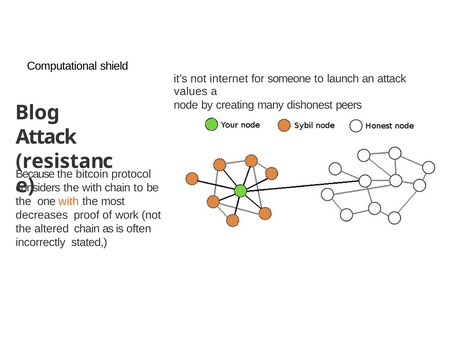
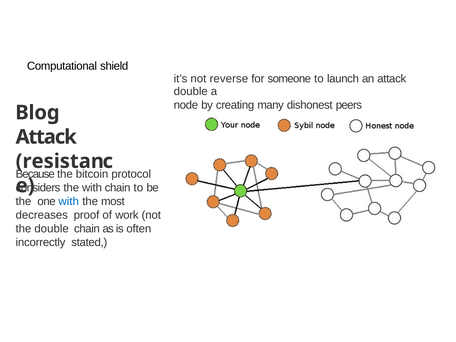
internet: internet -> reverse
values at (191, 91): values -> double
with at (69, 201) colour: orange -> blue
the altered: altered -> double
